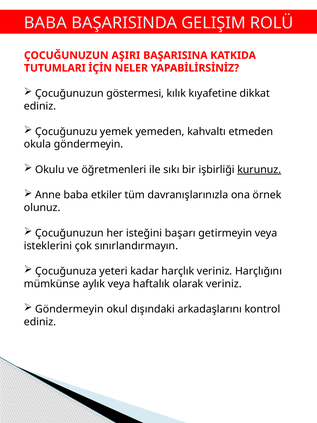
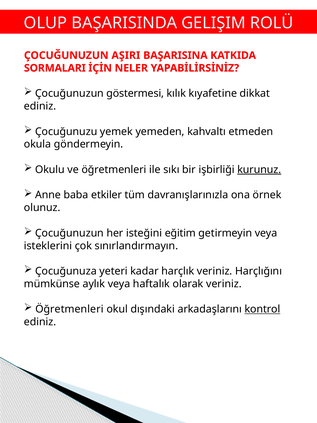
BABA at (45, 23): BABA -> OLUP
TUTUMLARI: TUTUMLARI -> SORMALARI
başarı: başarı -> eğitim
Göndermeyin at (69, 309): Göndermeyin -> Öğretmenleri
kontrol underline: none -> present
